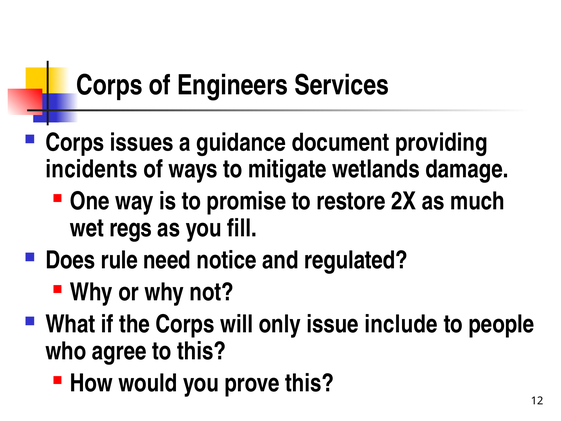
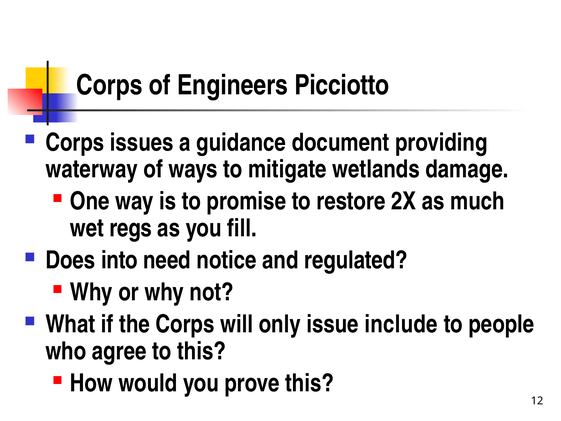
Services: Services -> Picciotto
incidents: incidents -> waterway
rule: rule -> into
